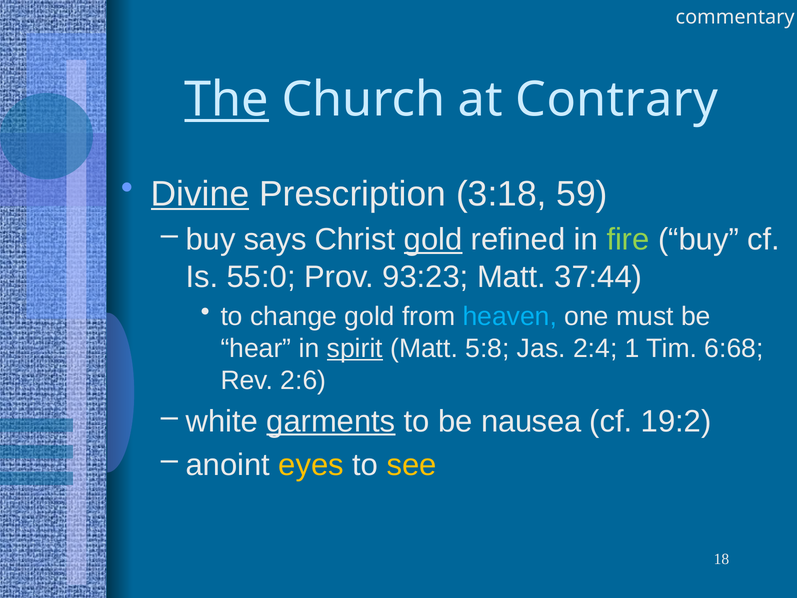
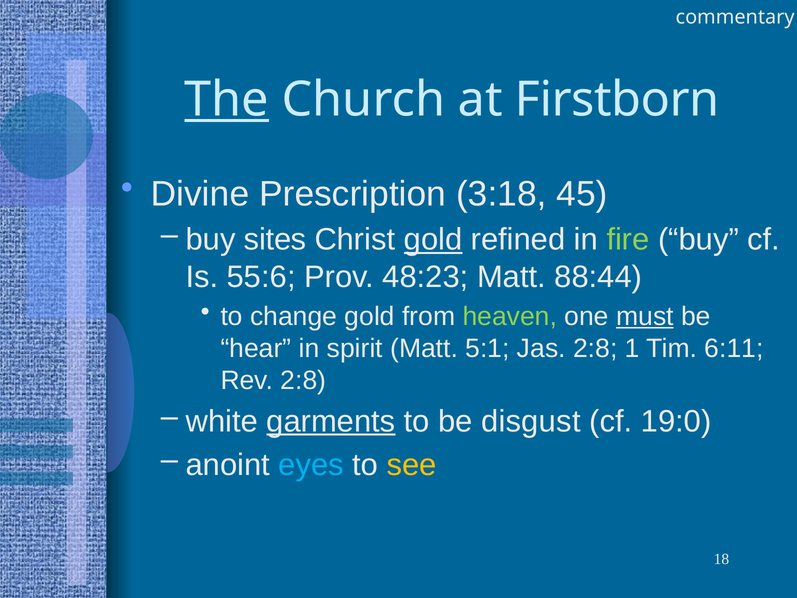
Contrary: Contrary -> Firstborn
Divine underline: present -> none
59: 59 -> 45
says: says -> sites
55:0: 55:0 -> 55:6
93:23: 93:23 -> 48:23
37:44: 37:44 -> 88:44
heaven colour: light blue -> light green
must underline: none -> present
spirit underline: present -> none
5:8: 5:8 -> 5:1
Jas 2:4: 2:4 -> 2:8
6:68: 6:68 -> 6:11
Rev 2:6: 2:6 -> 2:8
nausea: nausea -> disgust
19:2: 19:2 -> 19:0
eyes colour: yellow -> light blue
